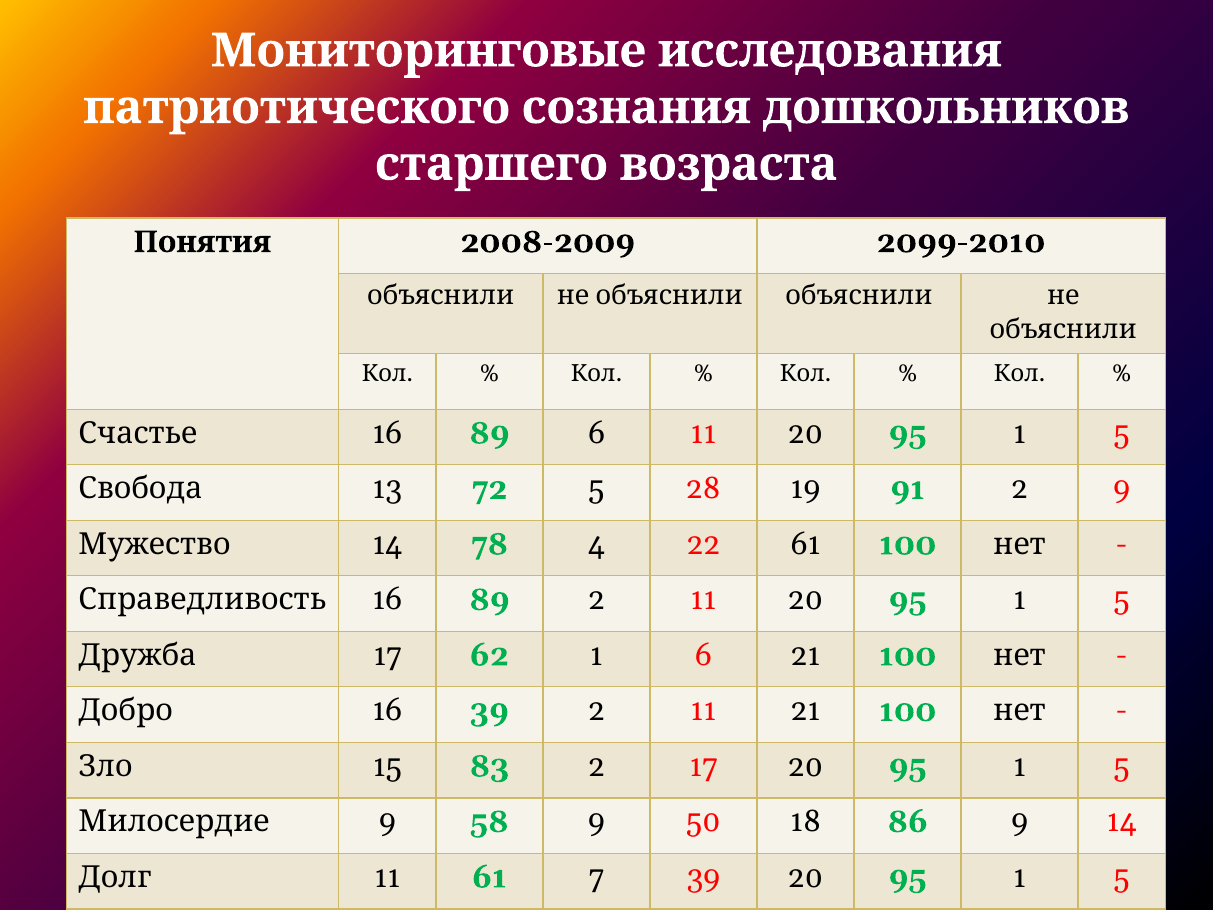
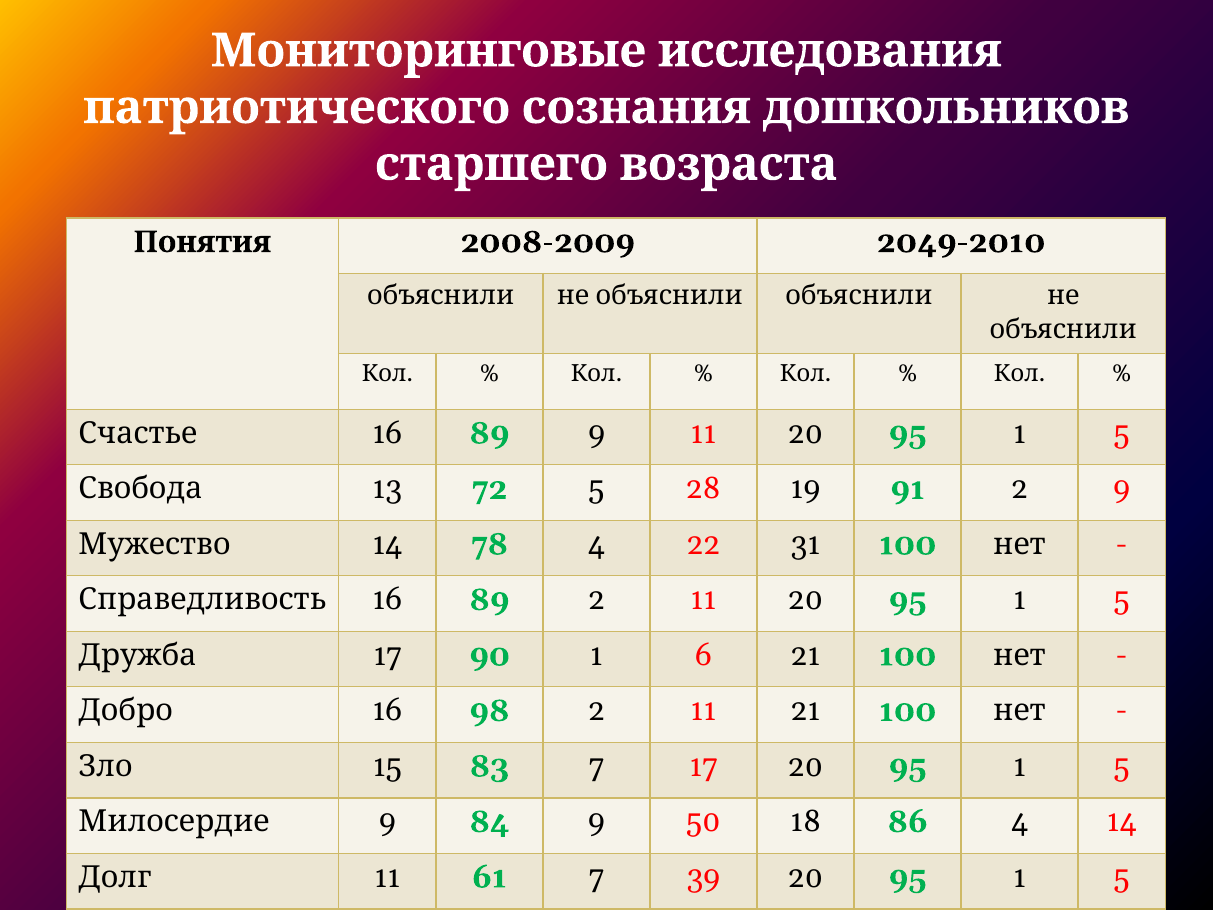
2099-2010: 2099-2010 -> 2049-2010
89 6: 6 -> 9
22 61: 61 -> 31
62: 62 -> 90
16 39: 39 -> 98
83 2: 2 -> 7
58: 58 -> 84
86 9: 9 -> 4
